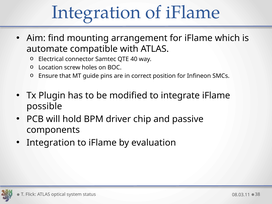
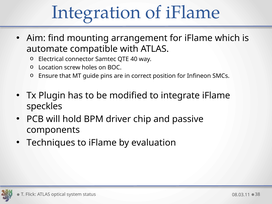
possible: possible -> speckles
Integration at (51, 143): Integration -> Techniques
